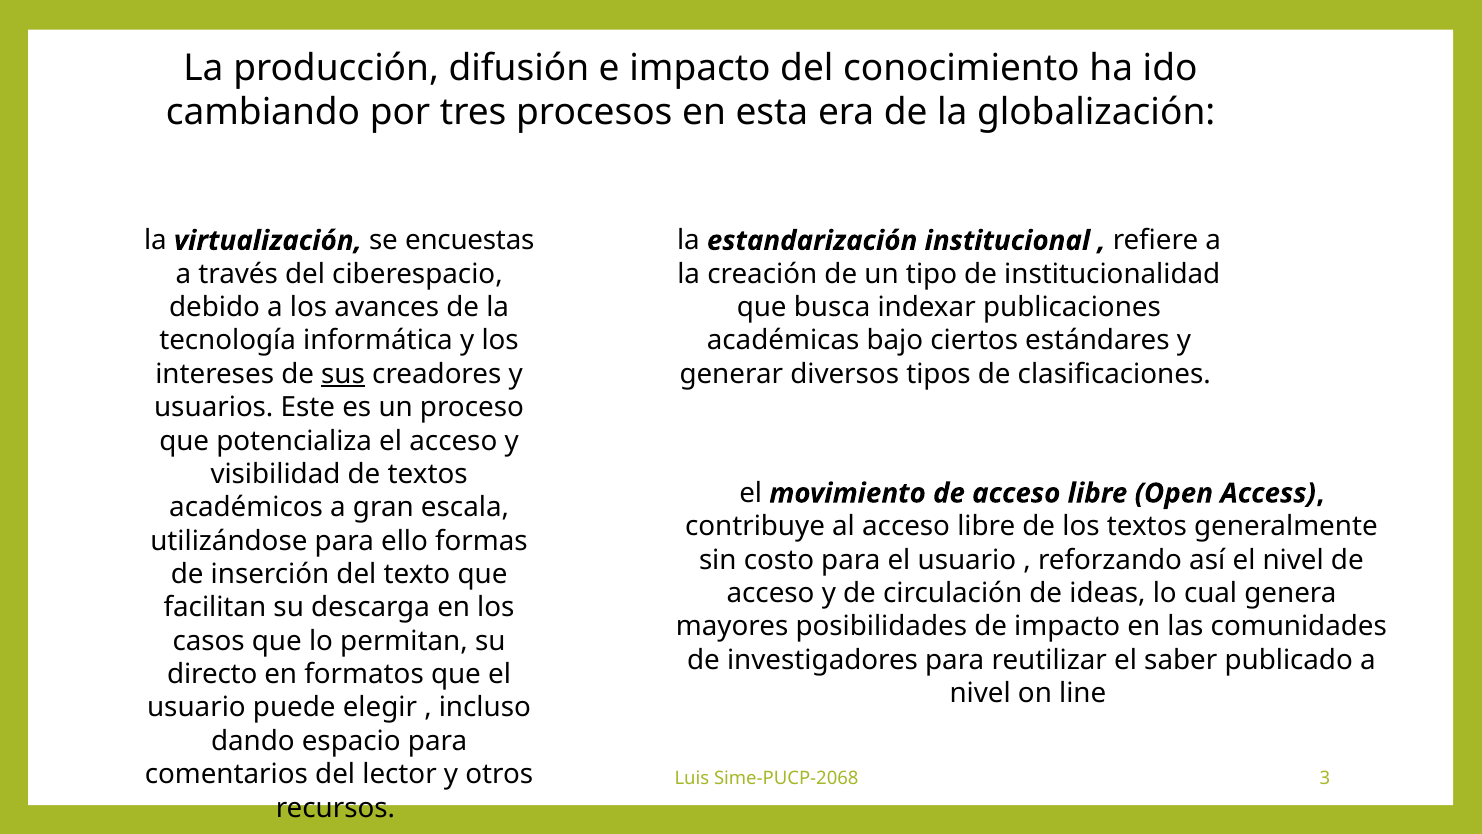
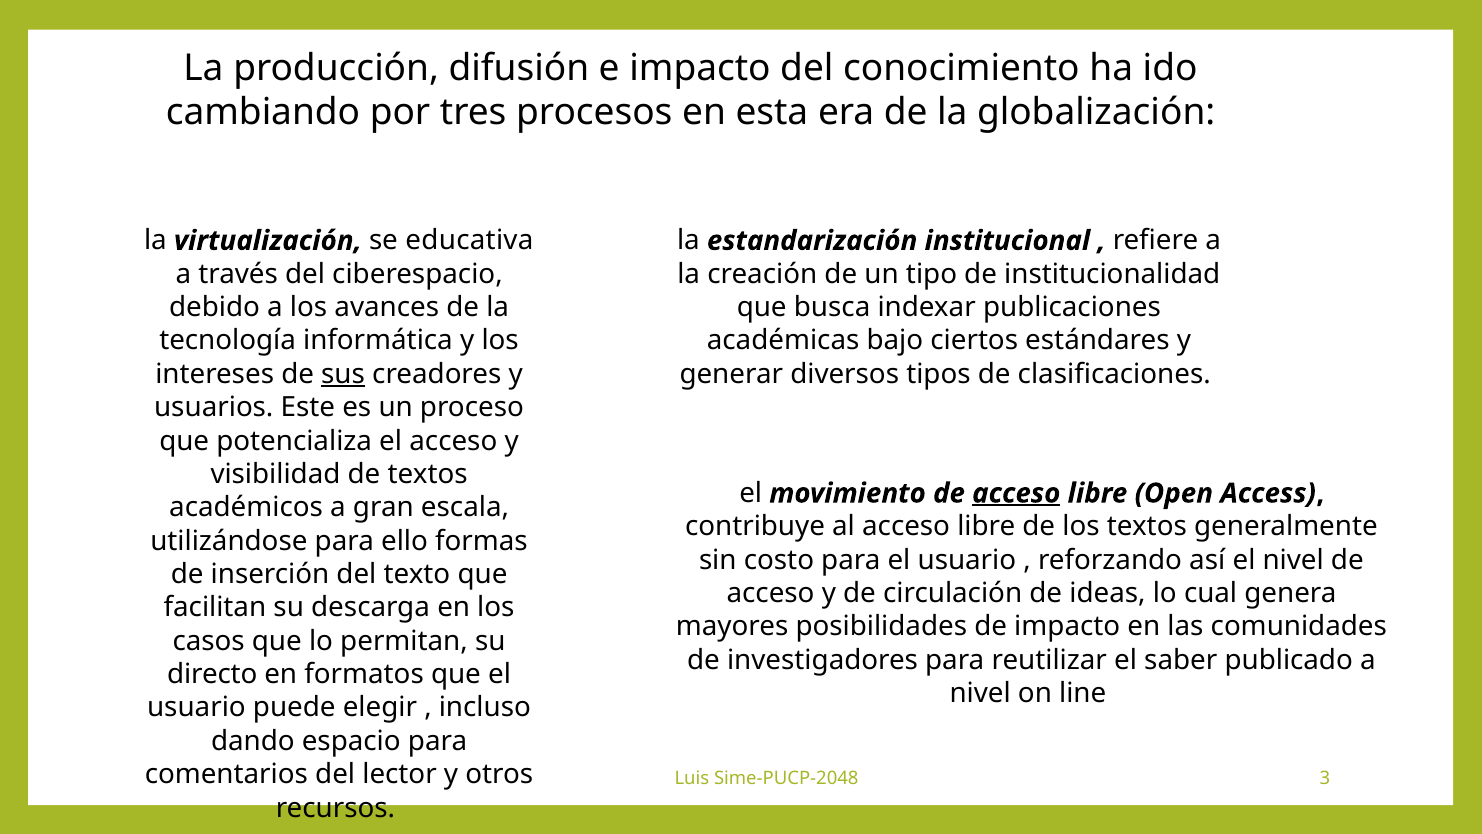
encuestas: encuestas -> educativa
acceso at (1016, 493) underline: none -> present
Sime-PUCP-2068: Sime-PUCP-2068 -> Sime-PUCP-2048
